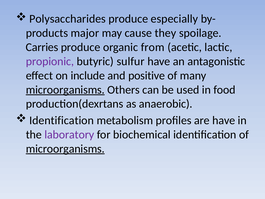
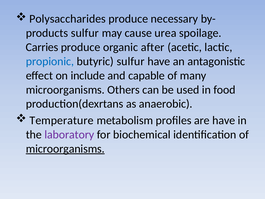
especially: especially -> necessary
major at (85, 33): major -> sulfur
they: they -> urea
from: from -> after
propionic colour: purple -> blue
positive: positive -> capable
microorganisms at (65, 90) underline: present -> none
Identification at (62, 120): Identification -> Temperature
